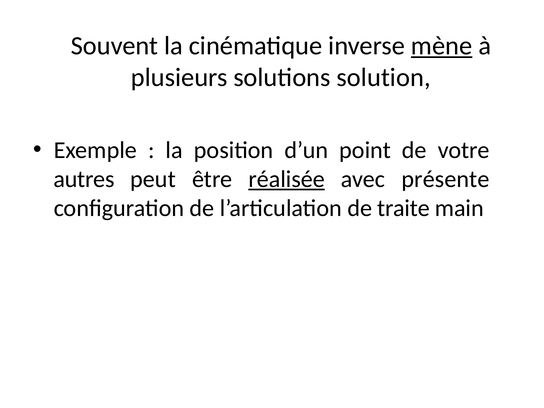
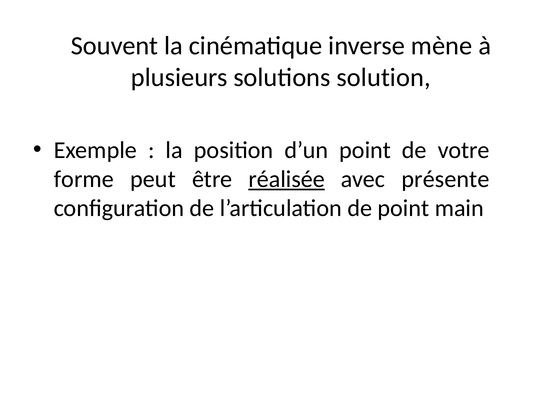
mène underline: present -> none
autres: autres -> forme
de traite: traite -> point
